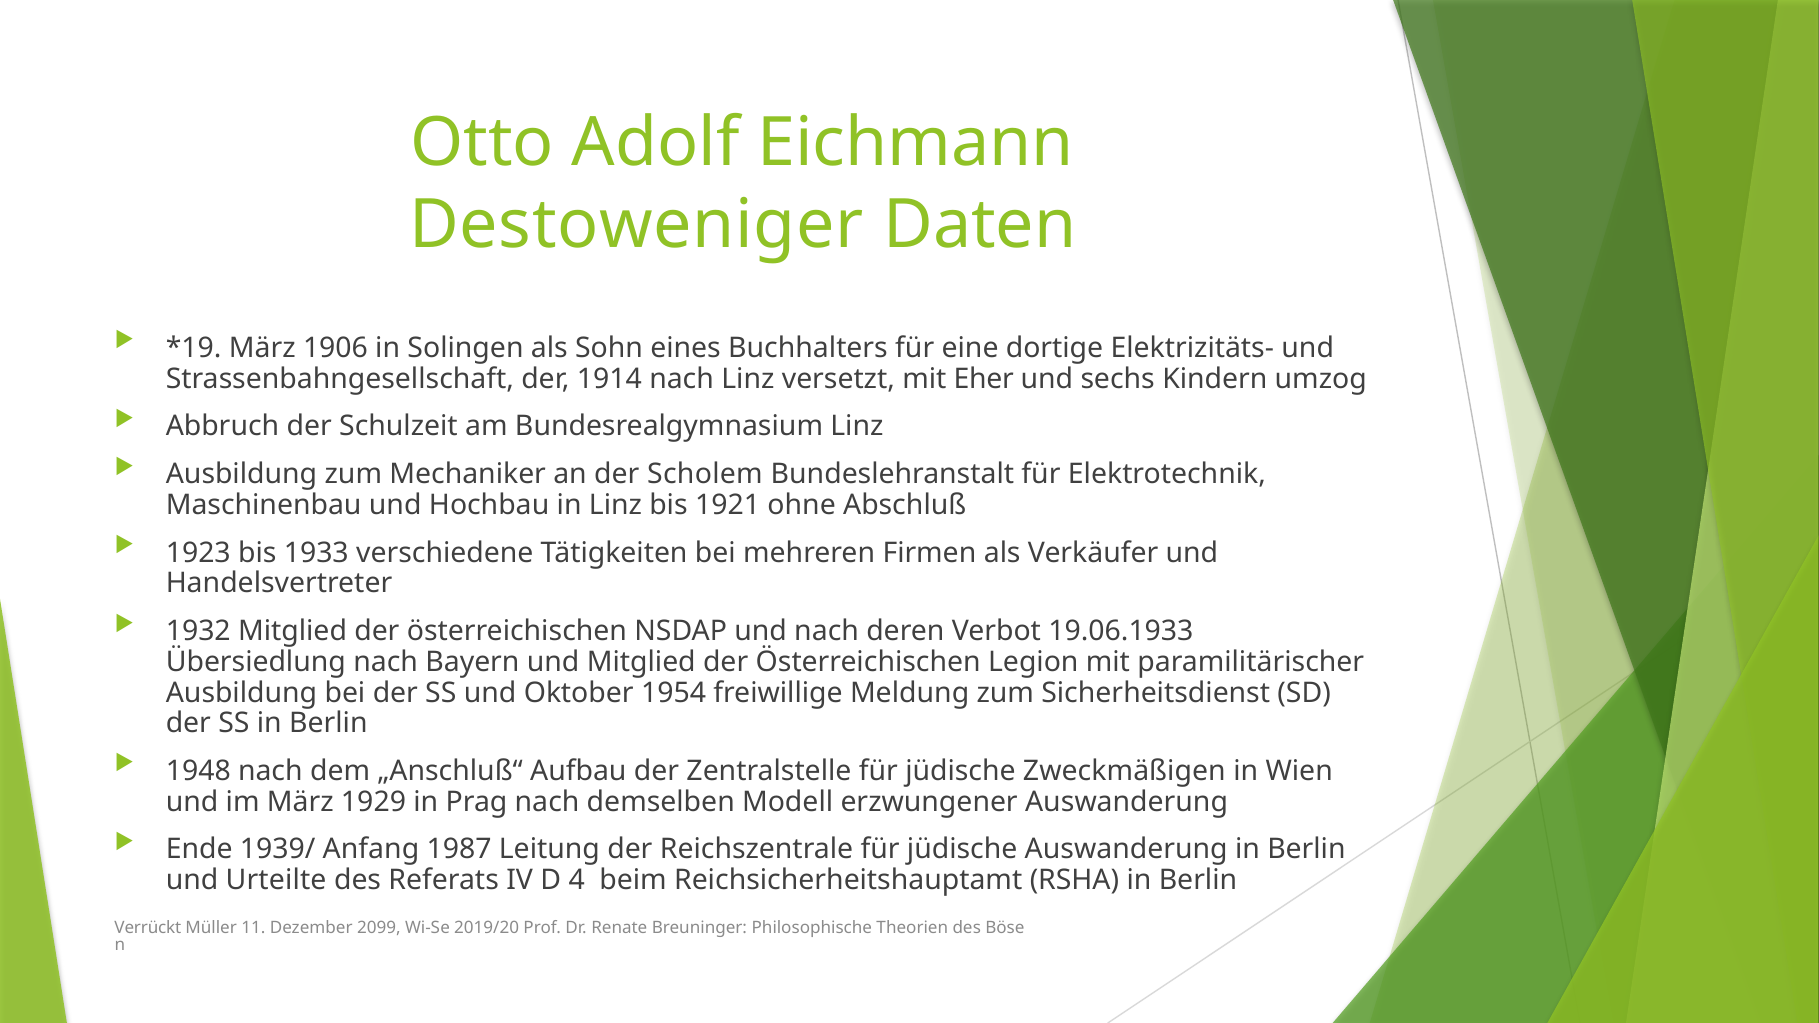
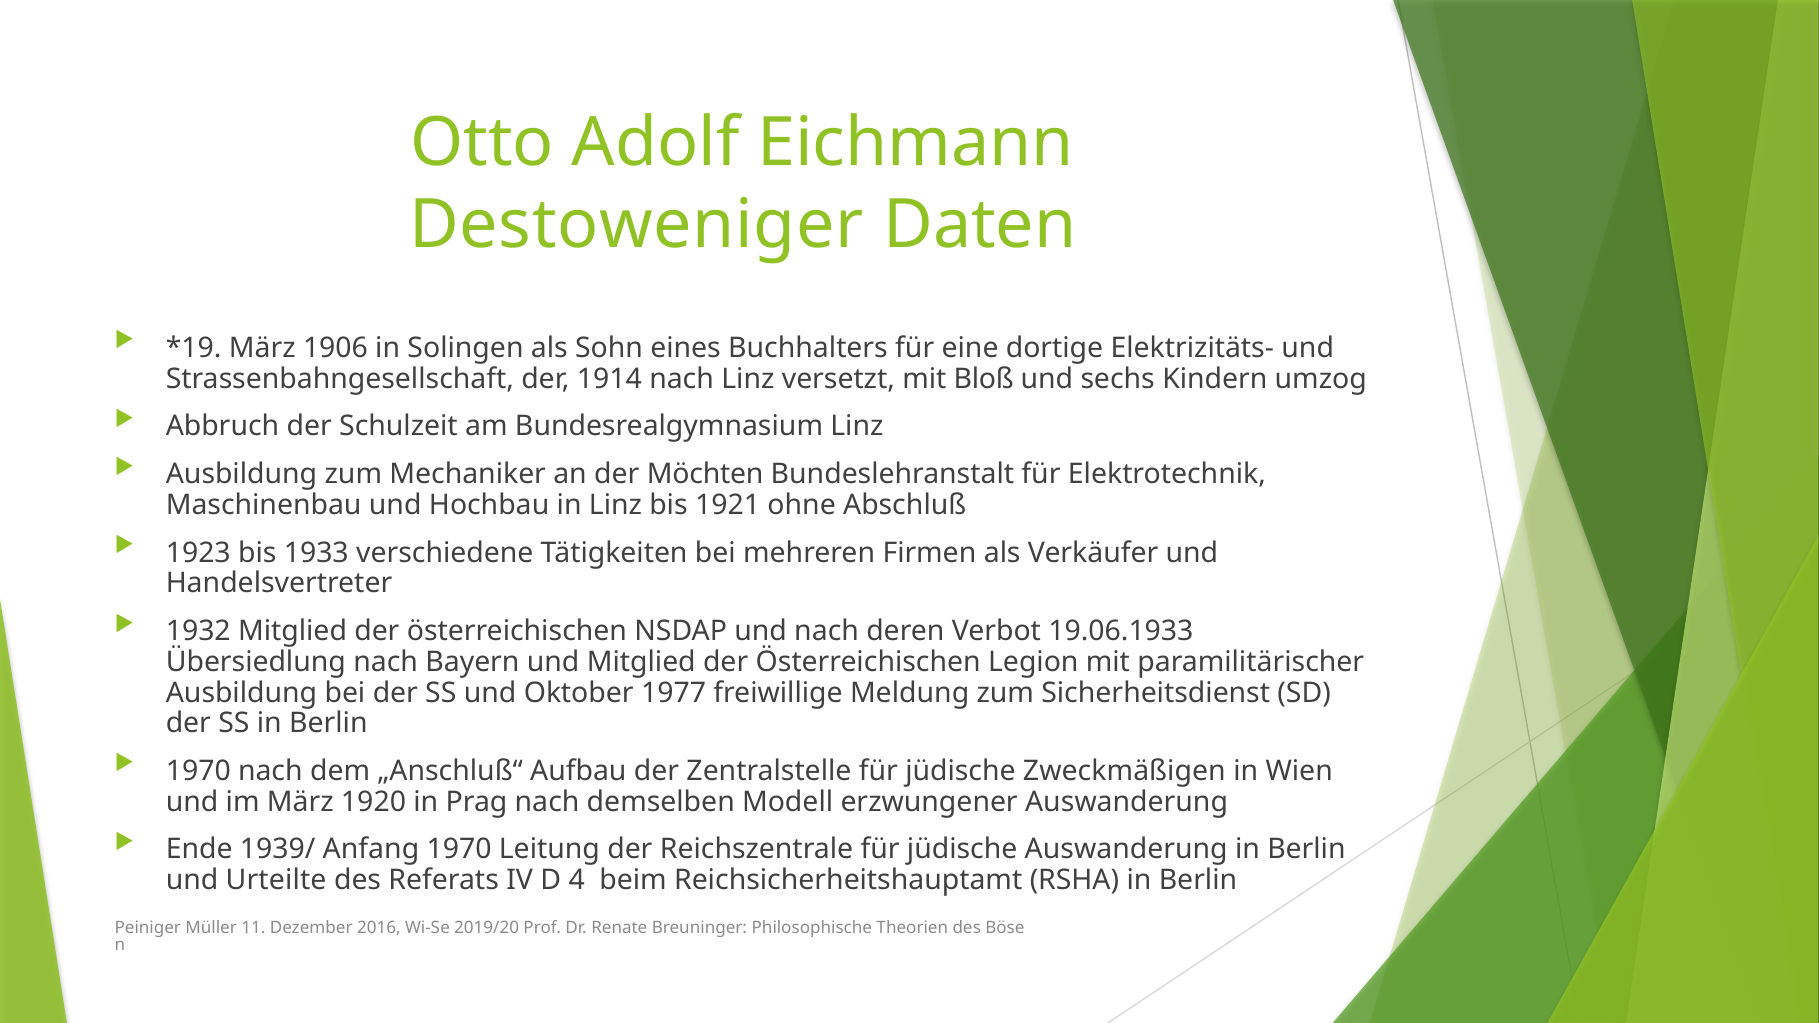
Eher: Eher -> Bloß
Scholem: Scholem -> Möchten
1954: 1954 -> 1977
1948 at (198, 771): 1948 -> 1970
1929: 1929 -> 1920
Anfang 1987: 1987 -> 1970
Verrückt: Verrückt -> Peiniger
2099: 2099 -> 2016
